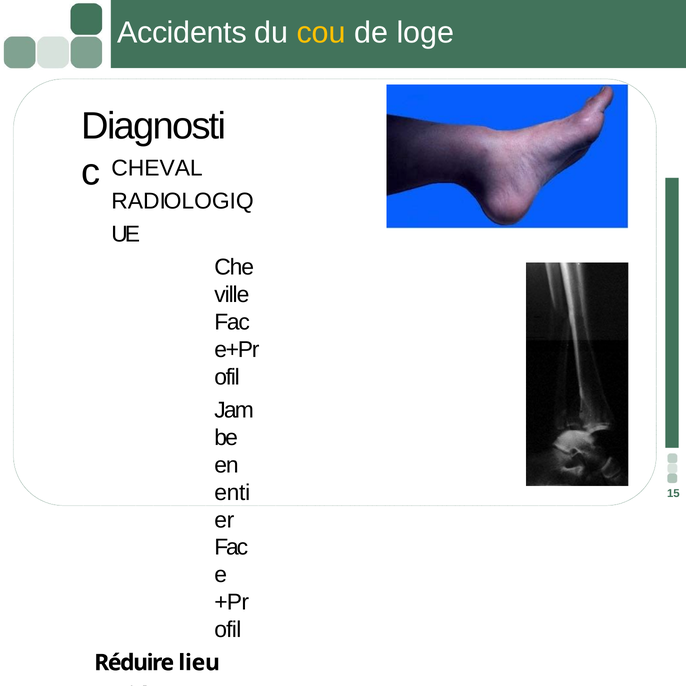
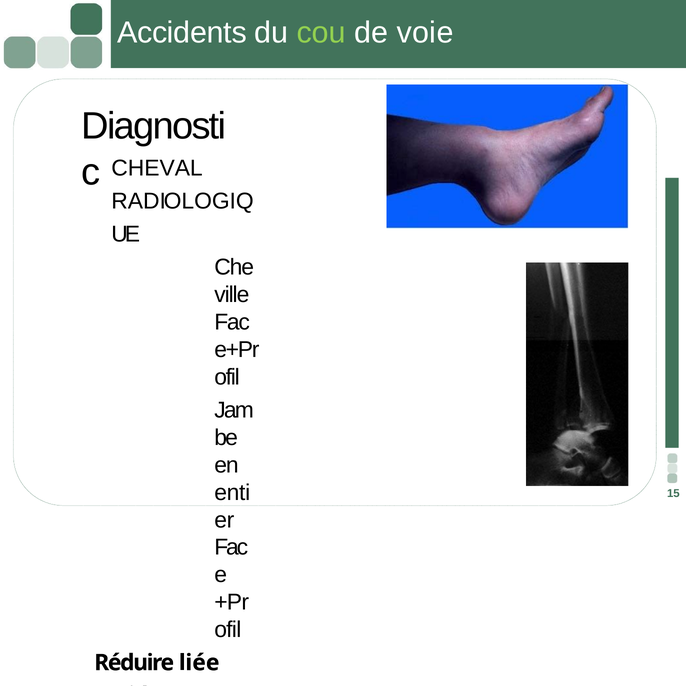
cou colour: yellow -> light green
loge: loge -> voie
lieu: lieu -> liée
